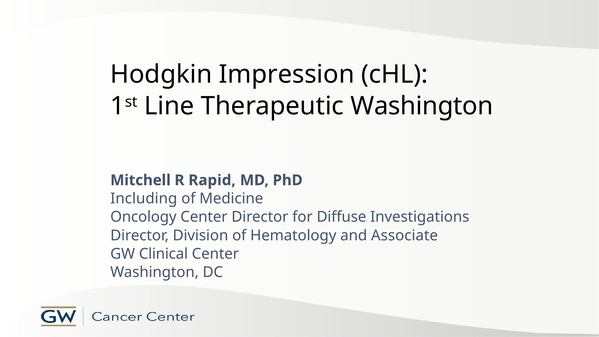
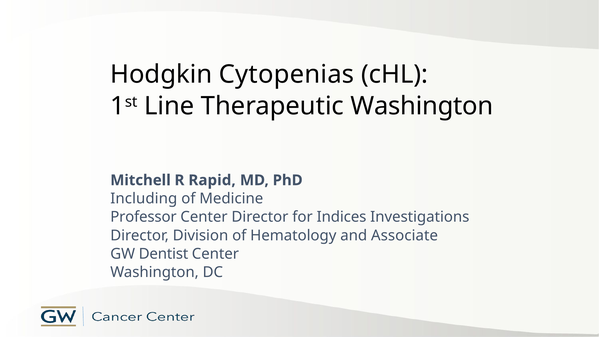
Impression: Impression -> Cytopenias
Oncology: Oncology -> Professor
Diffuse: Diffuse -> Indices
Clinical: Clinical -> Dentist
